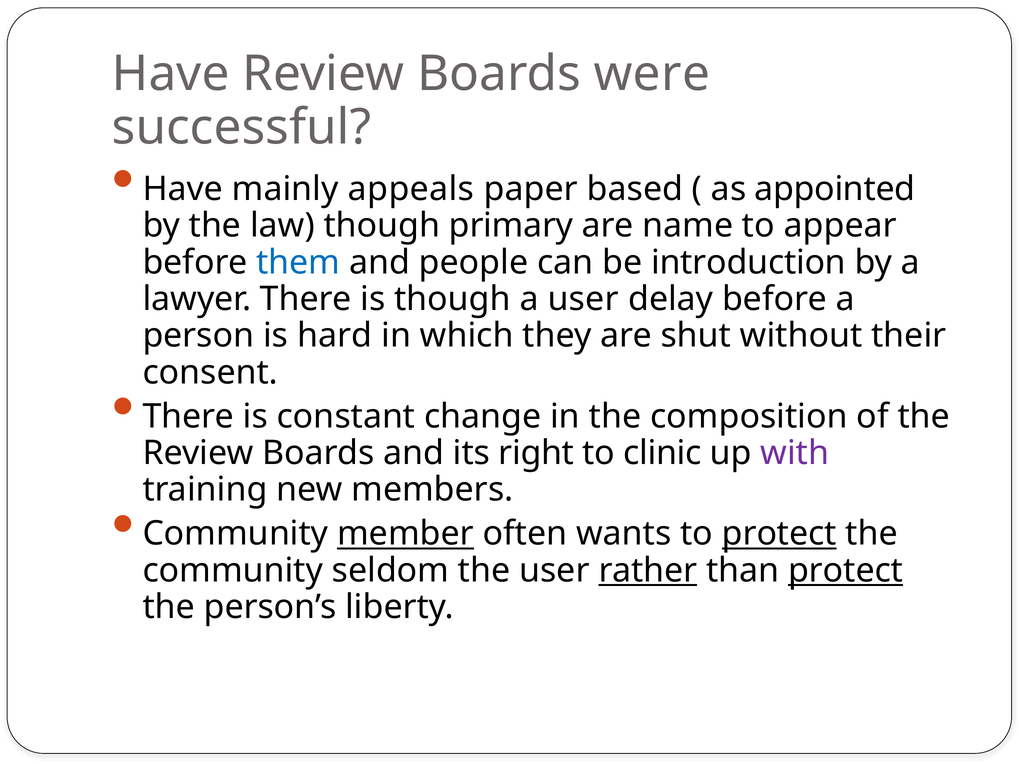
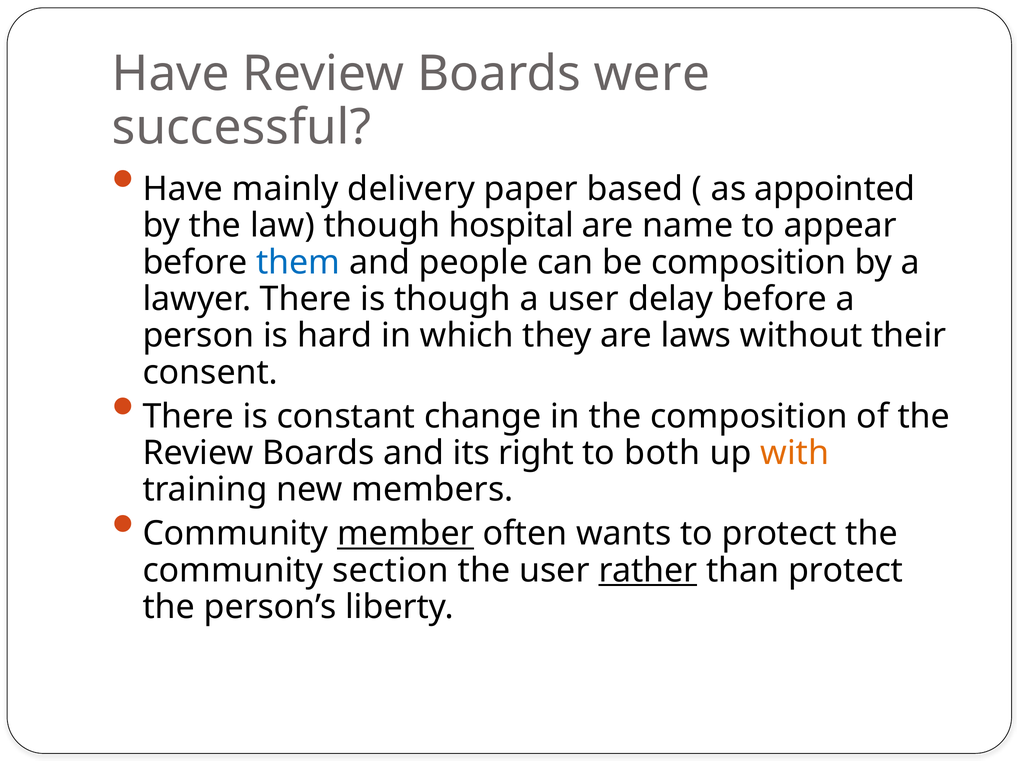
appeals: appeals -> delivery
primary: primary -> hospital
be introduction: introduction -> composition
shut: shut -> laws
clinic: clinic -> both
with colour: purple -> orange
protect at (779, 534) underline: present -> none
seldom: seldom -> section
protect at (846, 571) underline: present -> none
